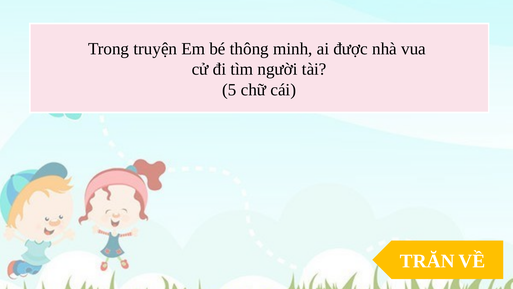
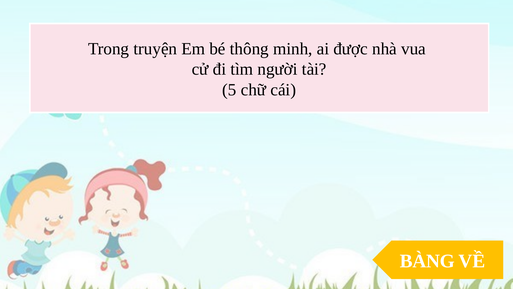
TRĂN: TRĂN -> BÀNG
